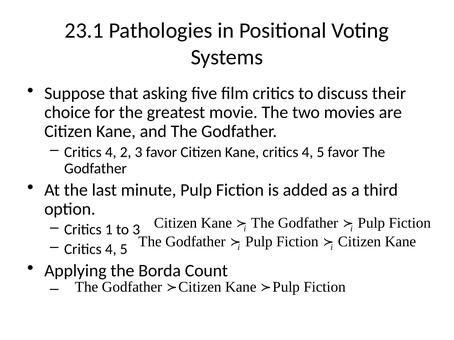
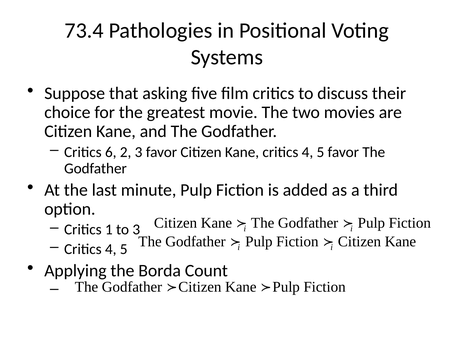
23.1: 23.1 -> 73.4
4 at (111, 152): 4 -> 6
